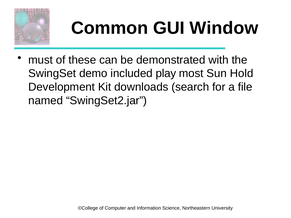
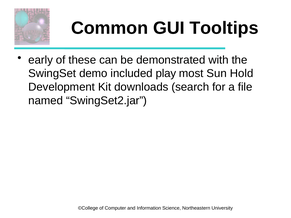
Window: Window -> Tooltips
must: must -> early
